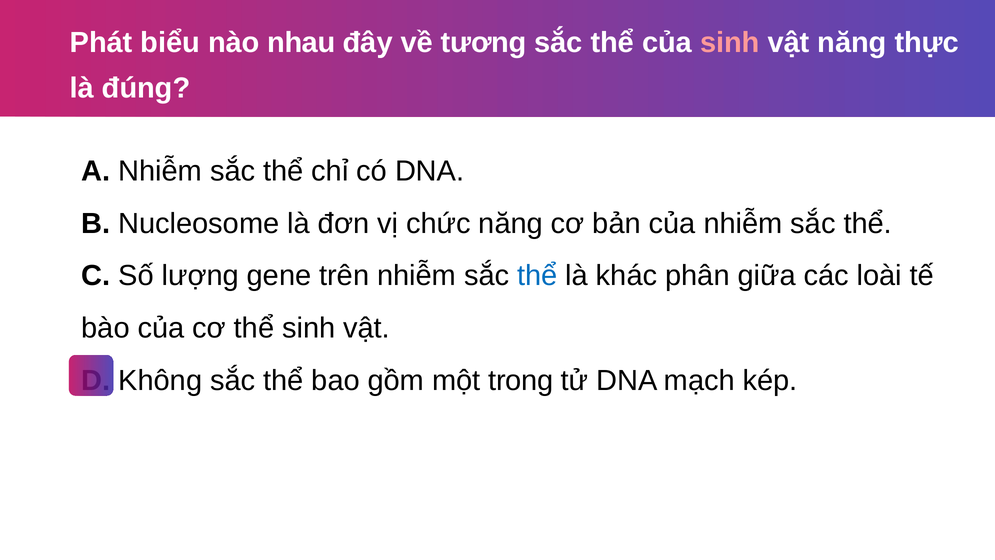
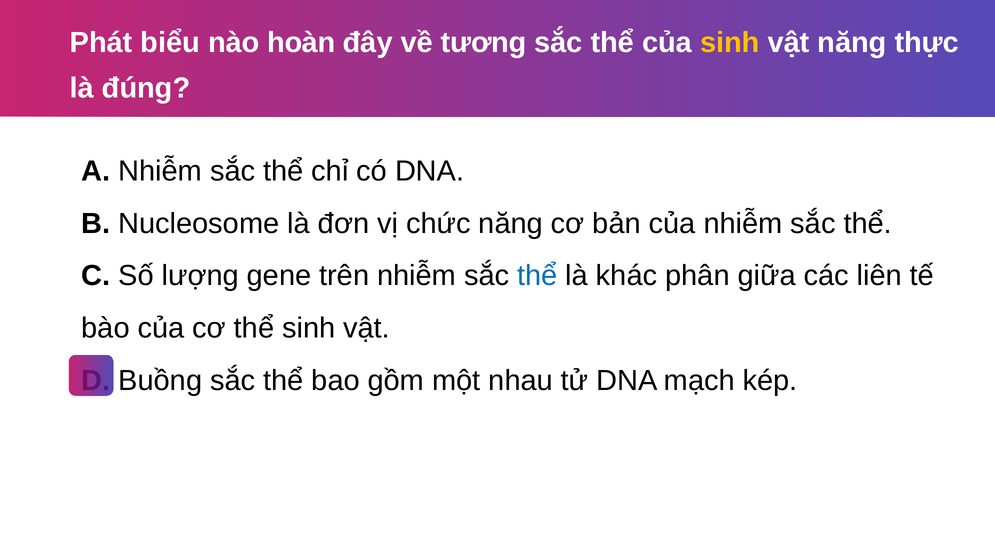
nhau: nhau -> hoàn
sinh at (730, 43) colour: pink -> yellow
loài: loài -> liên
Không: Không -> Buồng
trong: trong -> nhau
